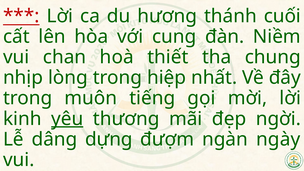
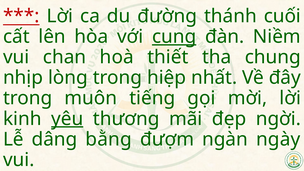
hương: hương -> đường
cung underline: none -> present
dựng: dựng -> bằng
